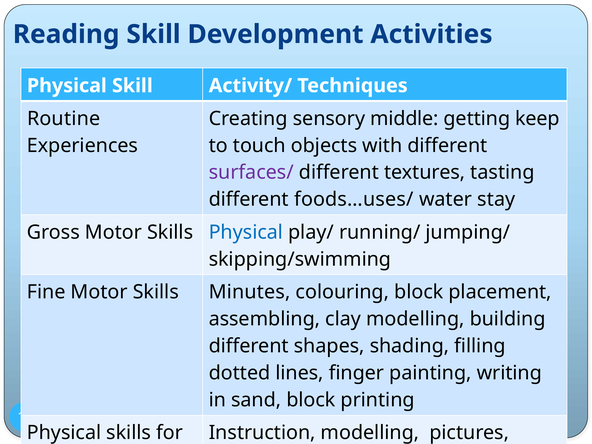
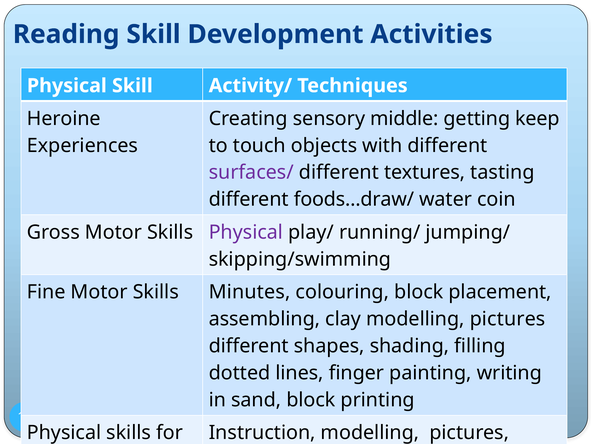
Routine: Routine -> Heroine
foods…uses/: foods…uses/ -> foods…draw/
stay: stay -> coin
Physical at (246, 232) colour: blue -> purple
clay modelling building: building -> pictures
